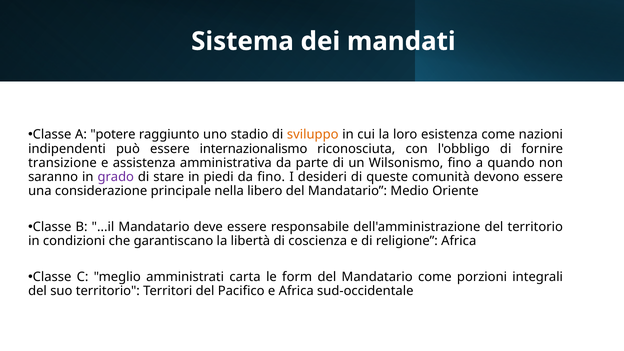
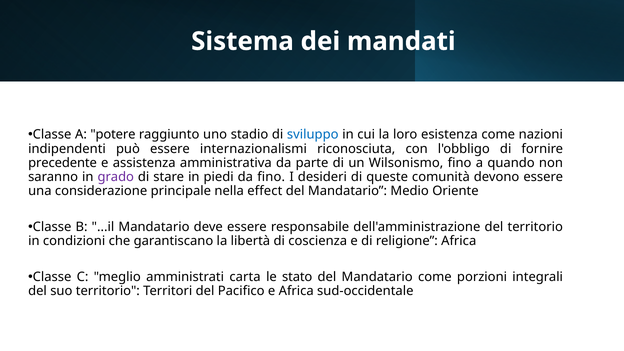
sviluppo colour: orange -> blue
internazionalismo: internazionalismo -> internazionalismi
transizione: transizione -> precedente
libero: libero -> effect
form: form -> stato
